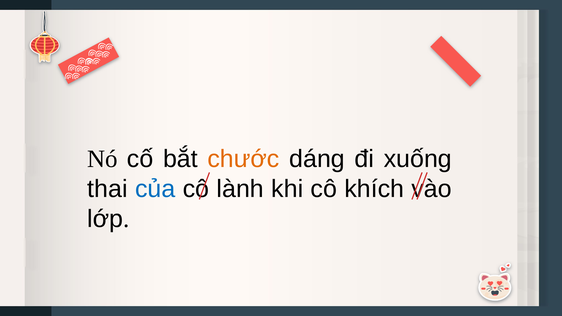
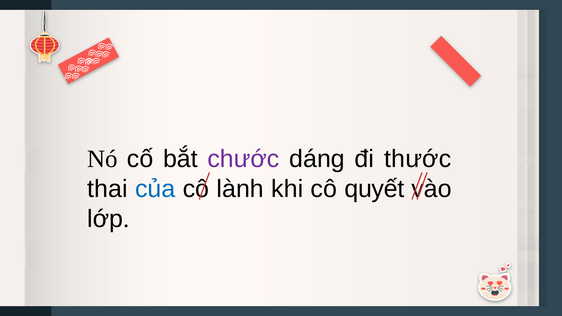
chước colour: orange -> purple
xuống: xuống -> thước
khích: khích -> quyết
